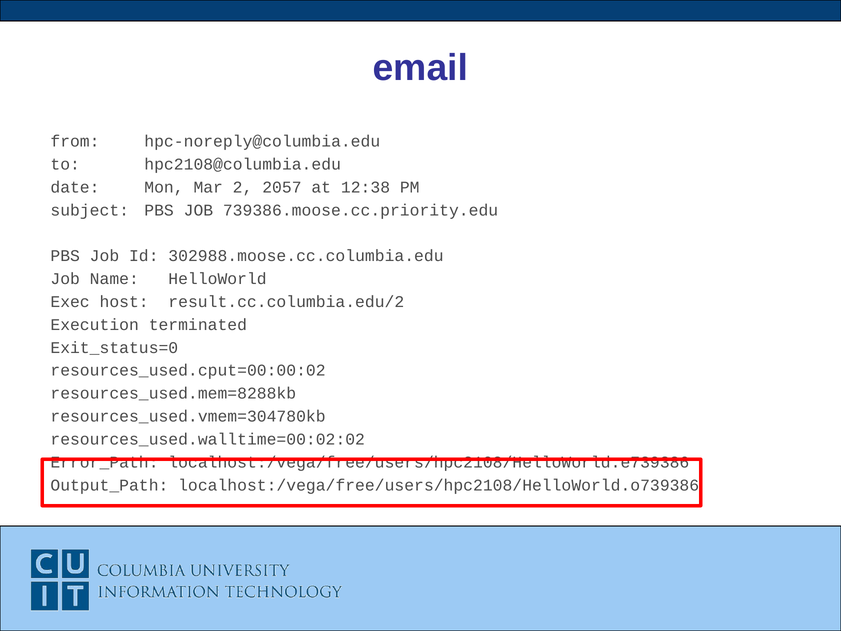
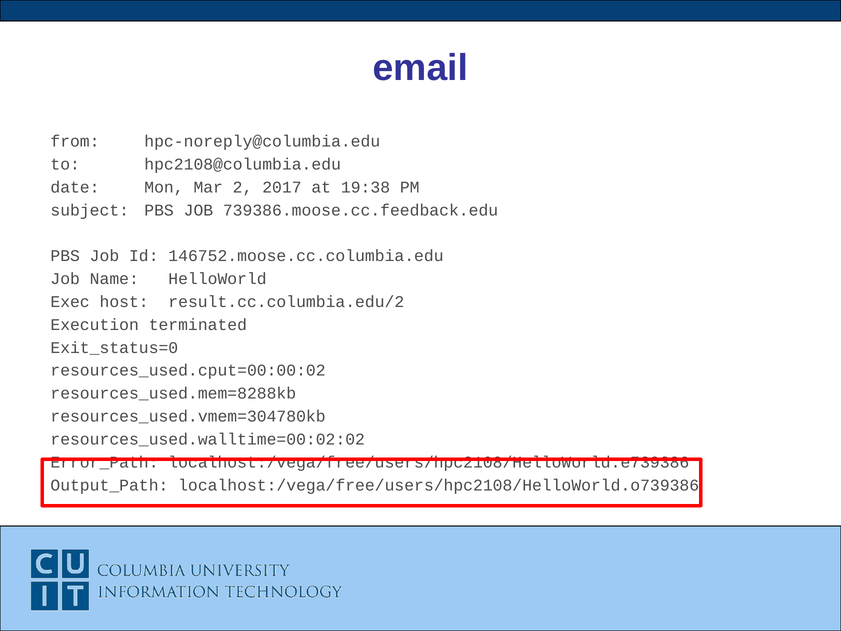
2057: 2057 -> 2017
12:38: 12:38 -> 19:38
739386.moose.cc.priority.edu: 739386.moose.cc.priority.edu -> 739386.moose.cc.feedback.edu
302988.moose.cc.columbia.edu: 302988.moose.cc.columbia.edu -> 146752.moose.cc.columbia.edu
